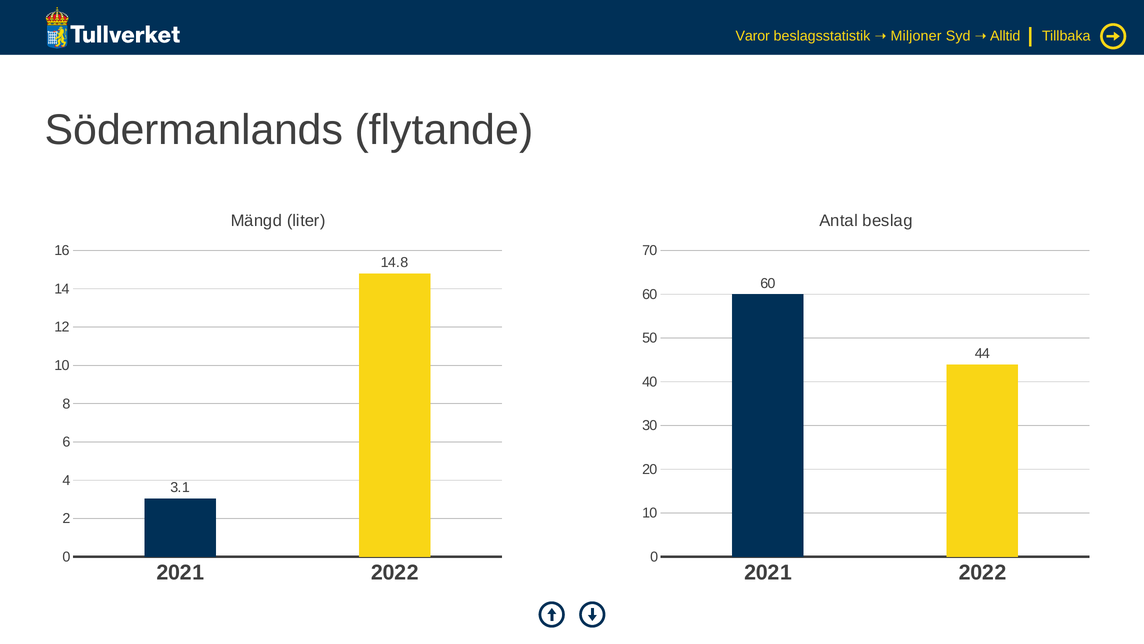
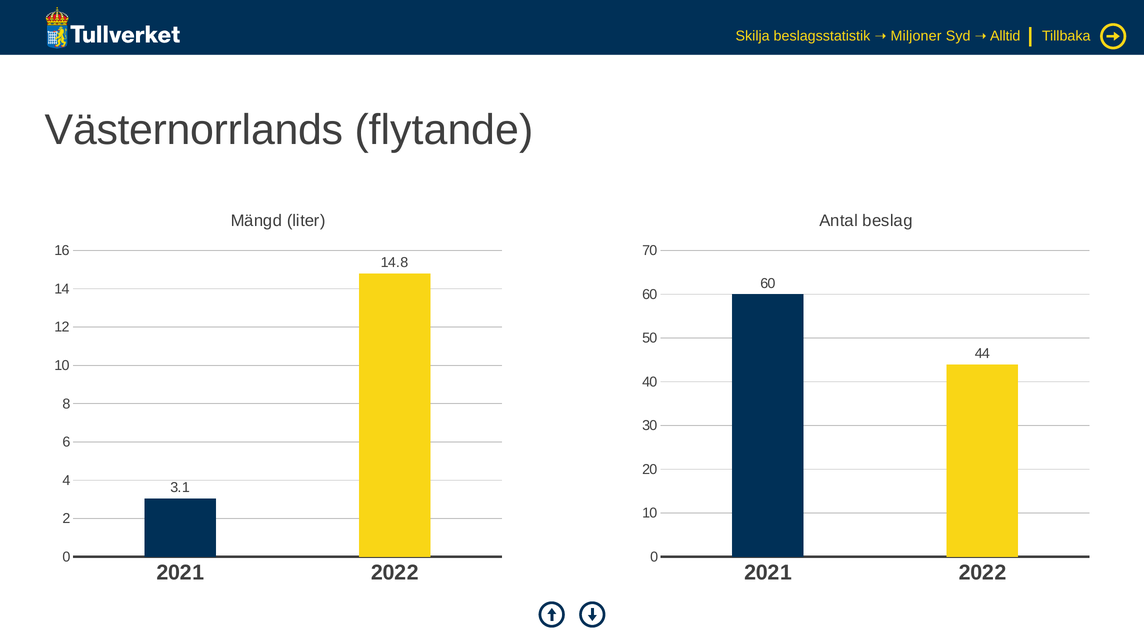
Varor: Varor -> Skilja
Södermanlands: Södermanlands -> Västernorrlands
